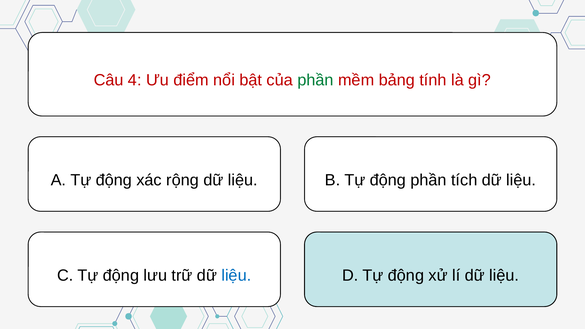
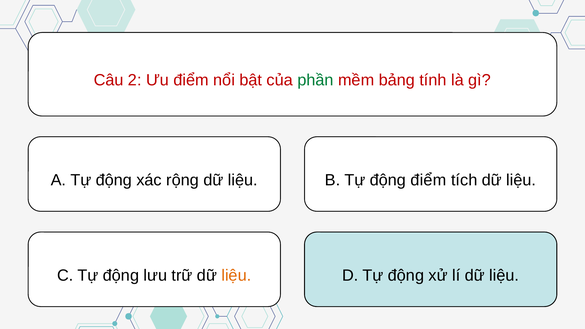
4: 4 -> 2
động phần: phần -> điểm
liệu at (236, 275) colour: blue -> orange
